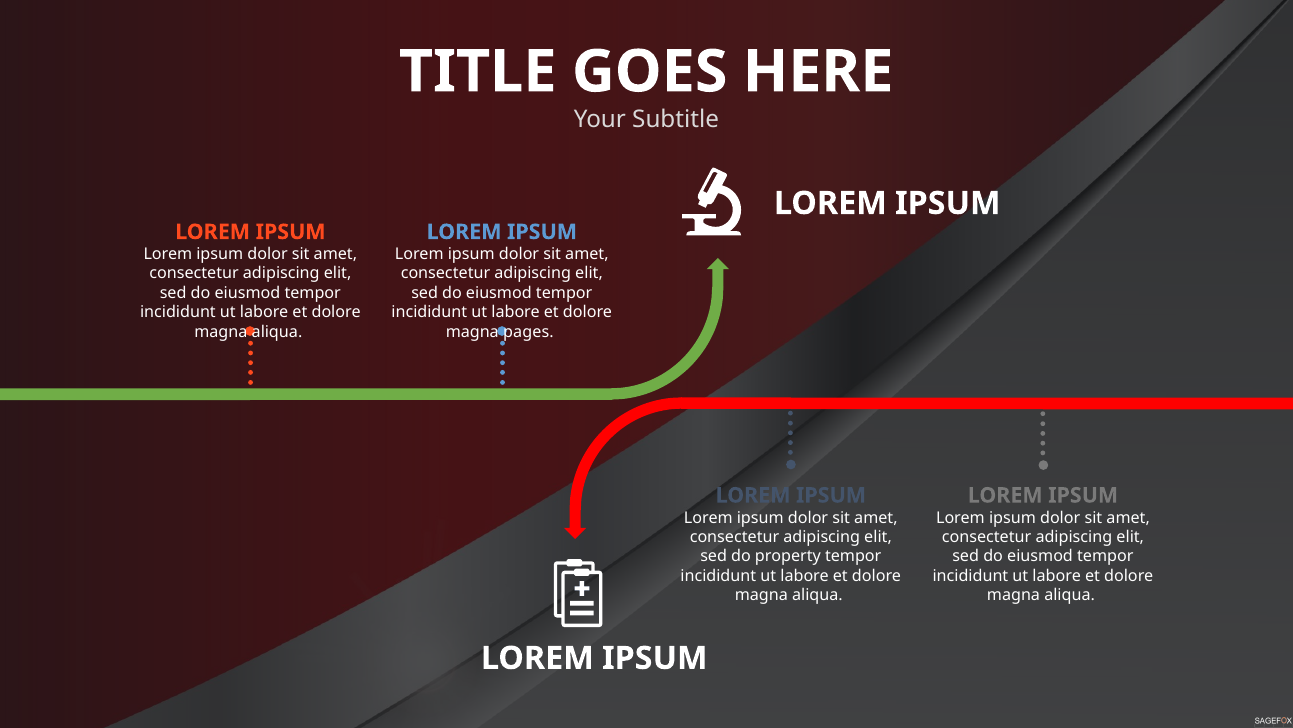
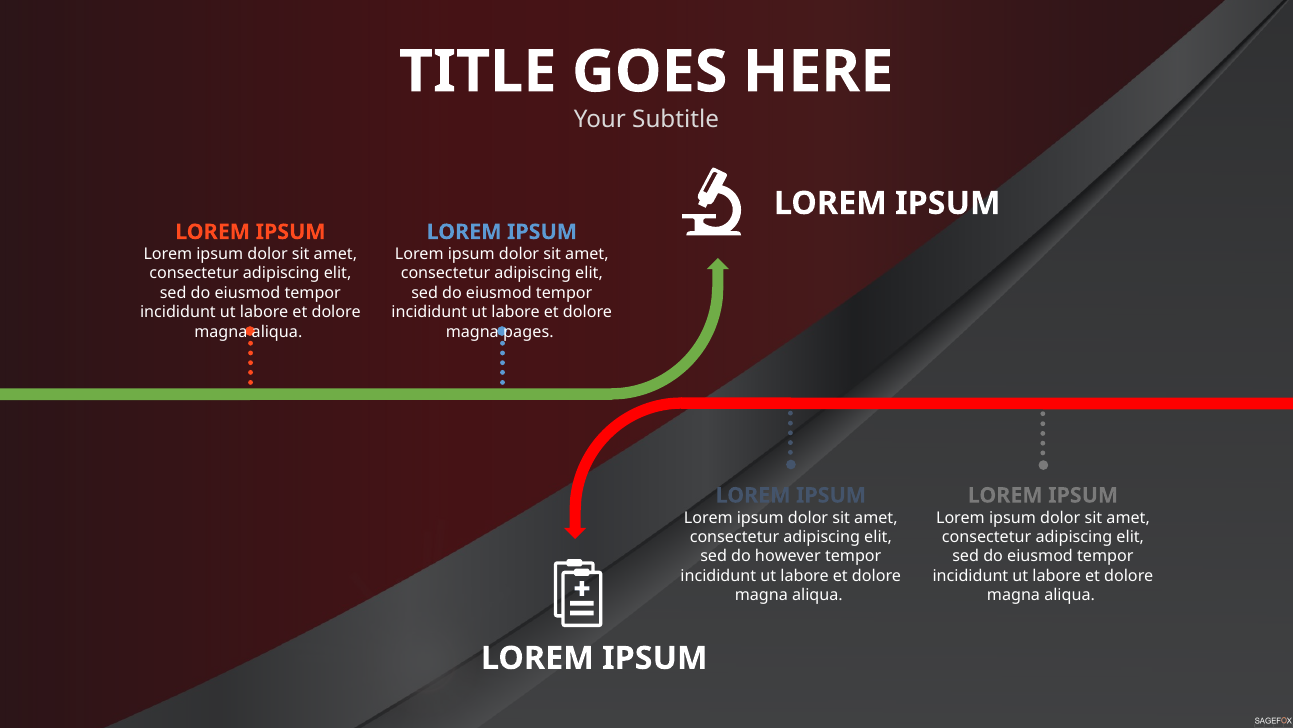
property: property -> however
